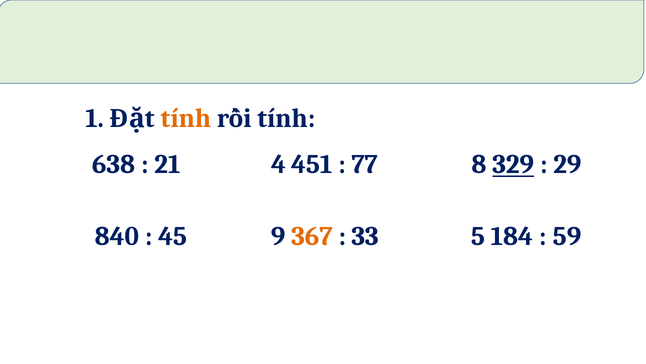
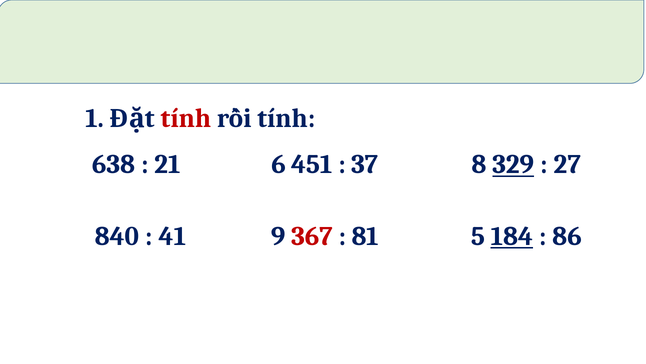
tính at (186, 118) colour: orange -> red
4: 4 -> 6
77: 77 -> 37
29: 29 -> 27
45: 45 -> 41
367 colour: orange -> red
33: 33 -> 81
184 underline: none -> present
59: 59 -> 86
